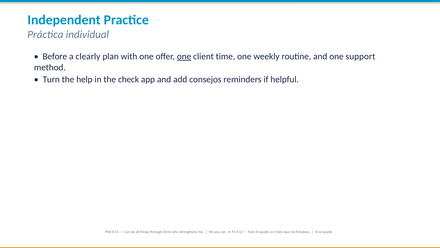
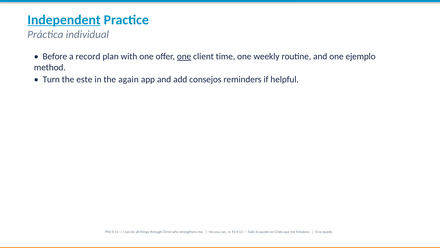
Independent underline: none -> present
clearly: clearly -> record
support: support -> ejemplo
help: help -> este
check: check -> again
